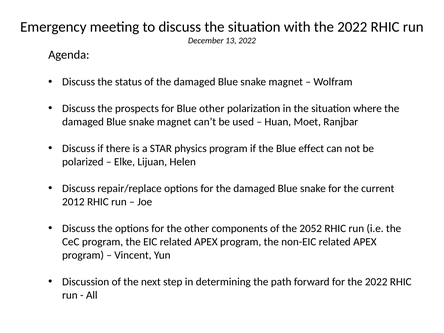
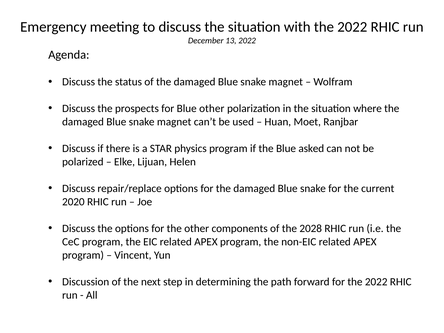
effect: effect -> asked
2012: 2012 -> 2020
2052: 2052 -> 2028
